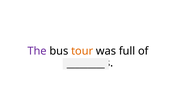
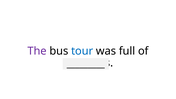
tour colour: orange -> blue
